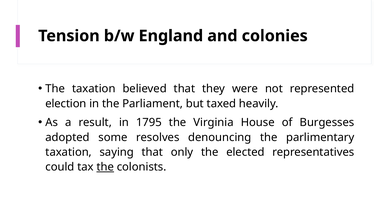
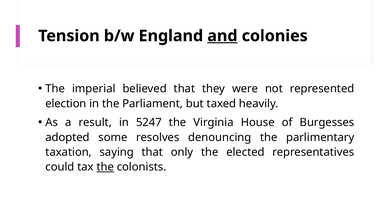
and underline: none -> present
The taxation: taxation -> imperial
1795: 1795 -> 5247
